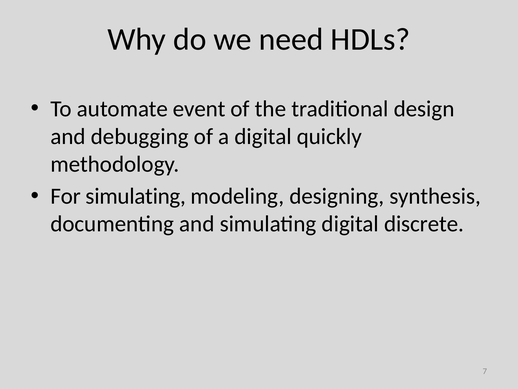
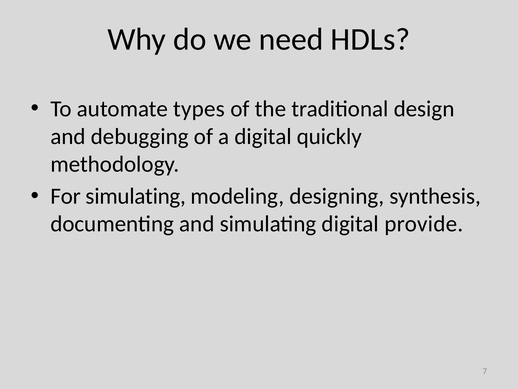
event: event -> types
discrete: discrete -> provide
